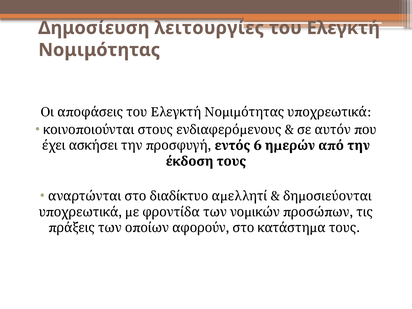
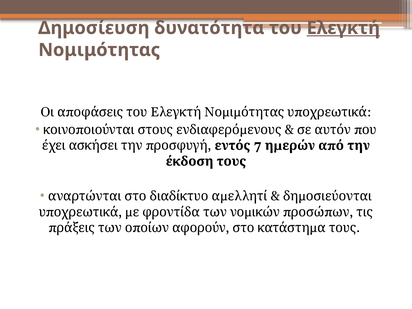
λειτουργίες: λειτουργίες -> δυνατότητα
Ελεγκτή underline: none -> present
6: 6 -> 7
